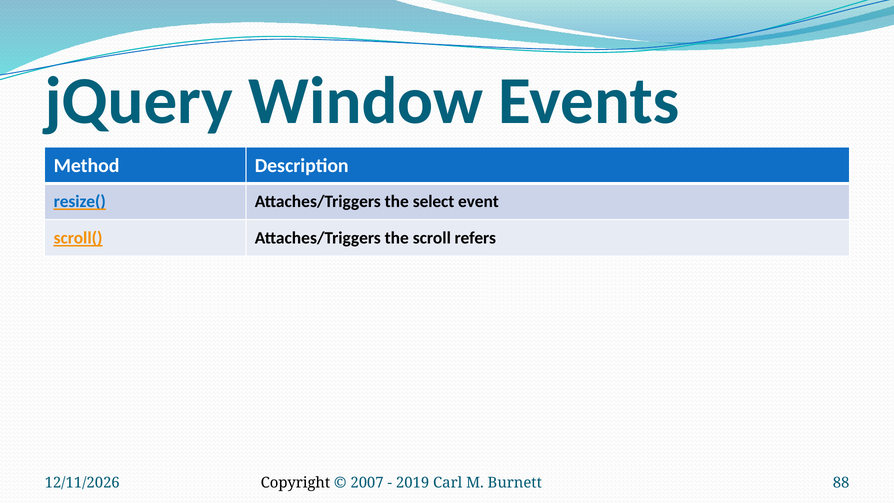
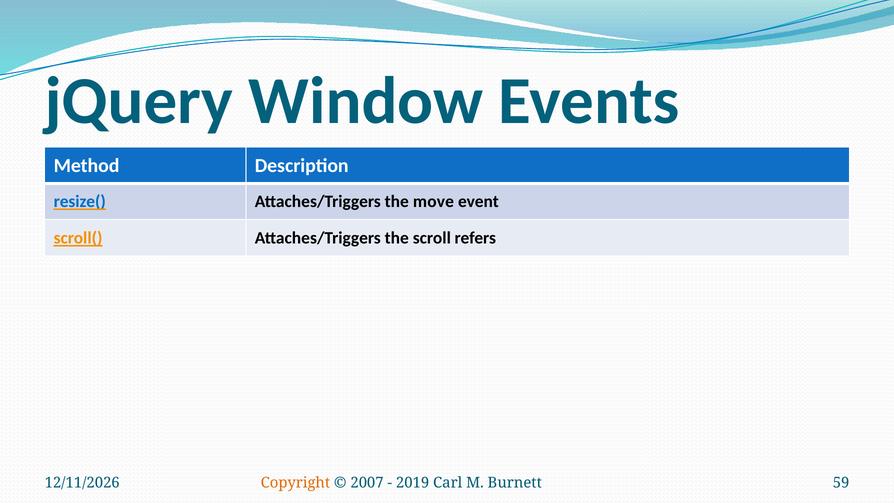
select: select -> move
Copyright colour: black -> orange
88: 88 -> 59
